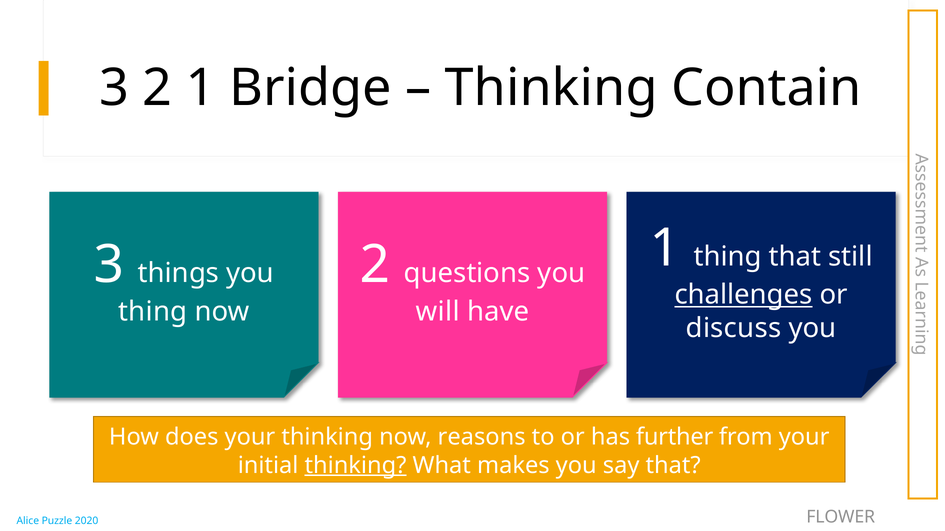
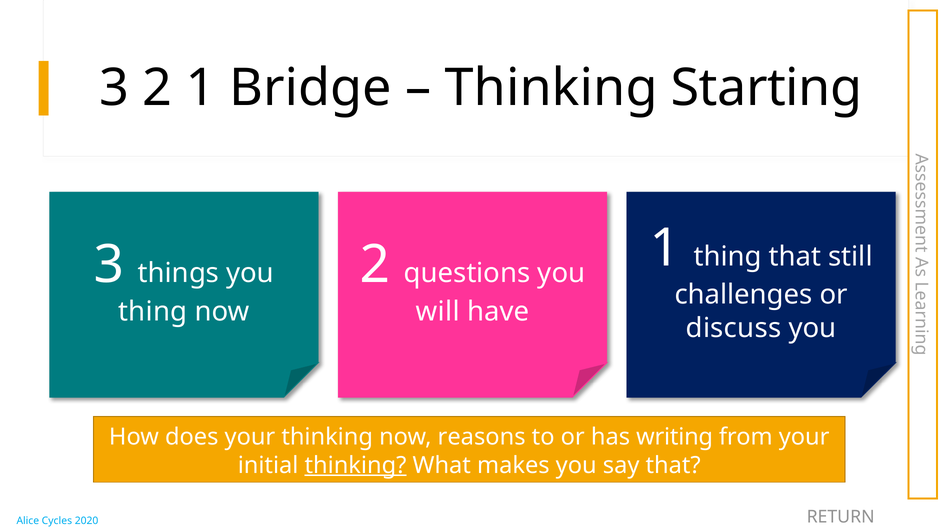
Contain: Contain -> Starting
challenges underline: present -> none
further: further -> writing
Puzzle: Puzzle -> Cycles
FLOWER: FLOWER -> RETURN
